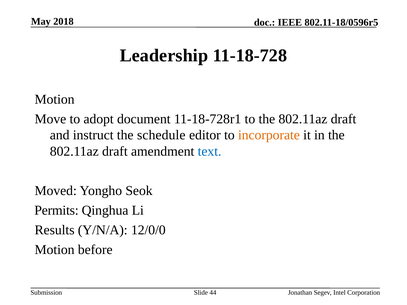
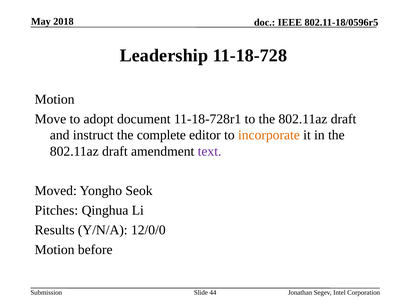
schedule: schedule -> complete
text colour: blue -> purple
Permits: Permits -> Pitches
